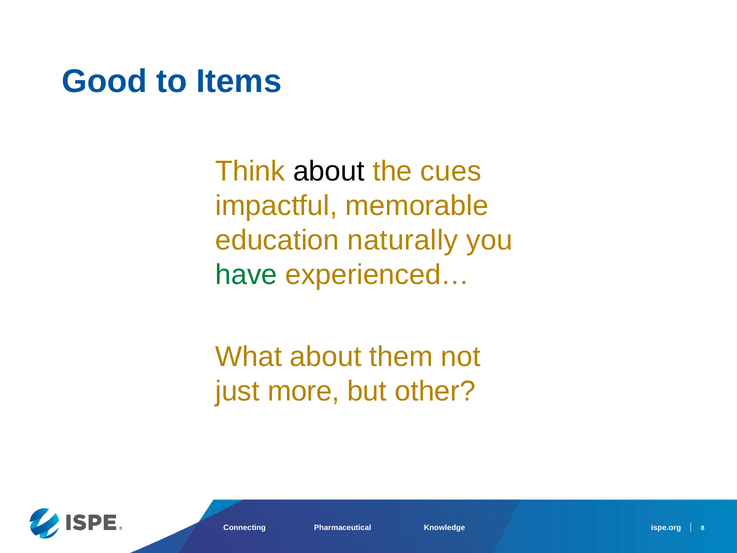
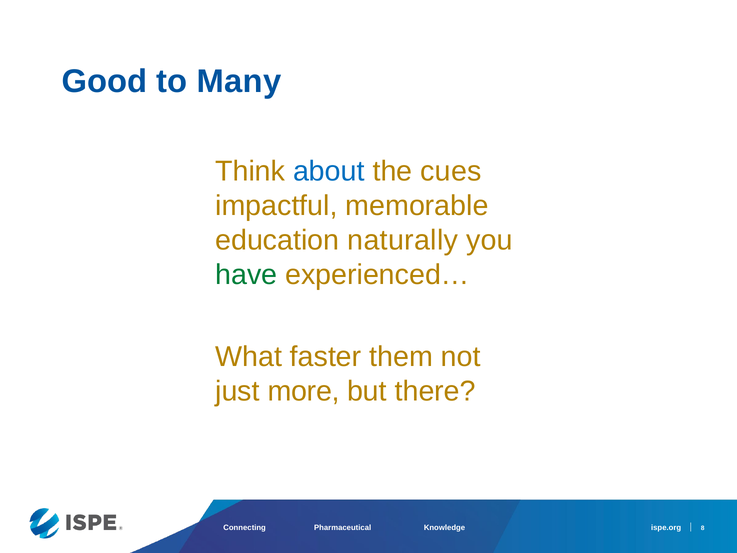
Items: Items -> Many
about at (329, 171) colour: black -> blue
What about: about -> faster
other: other -> there
